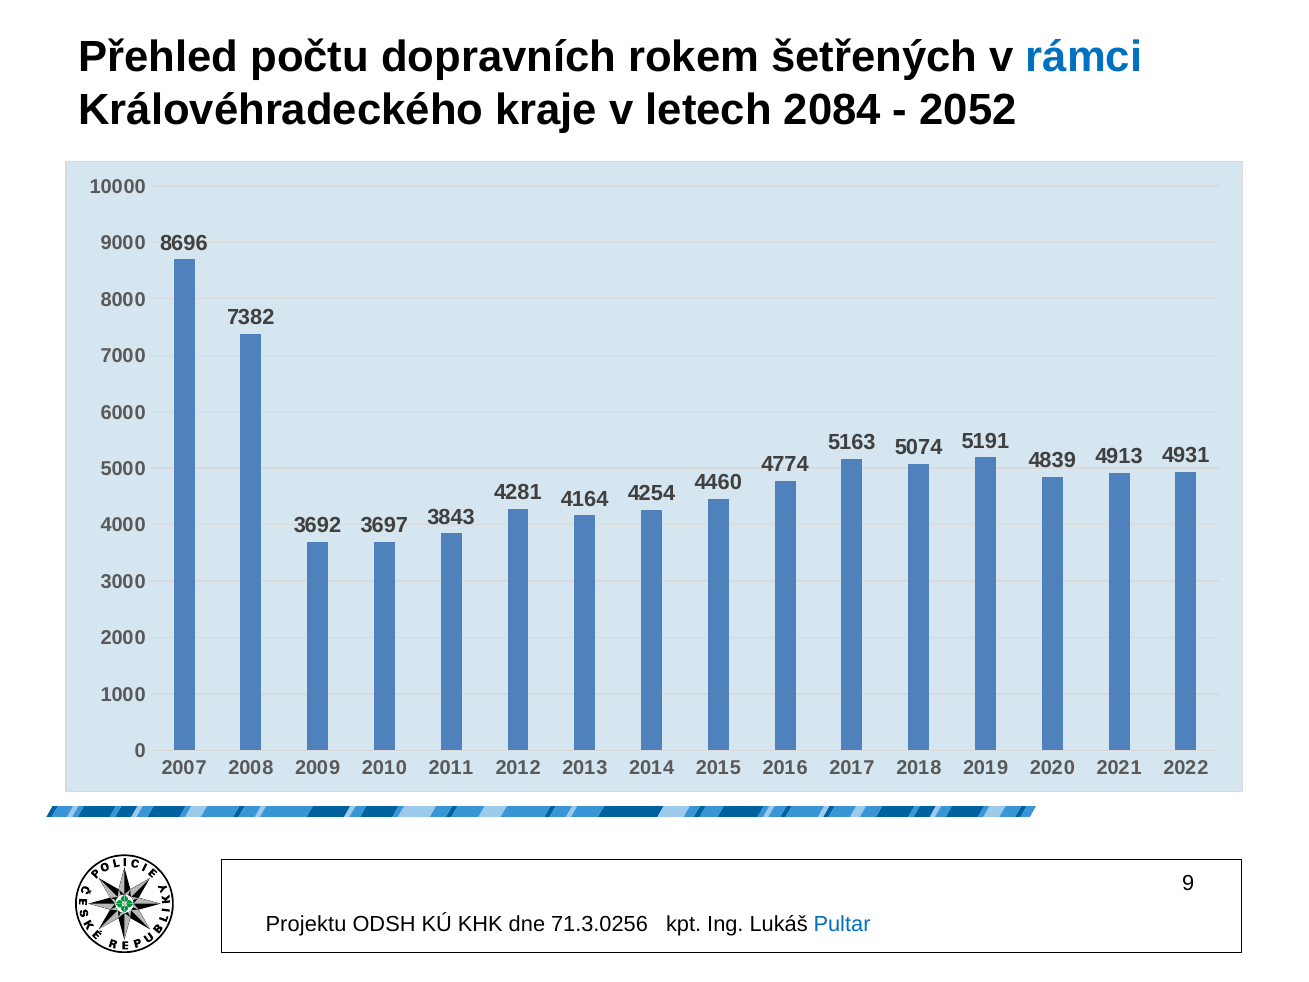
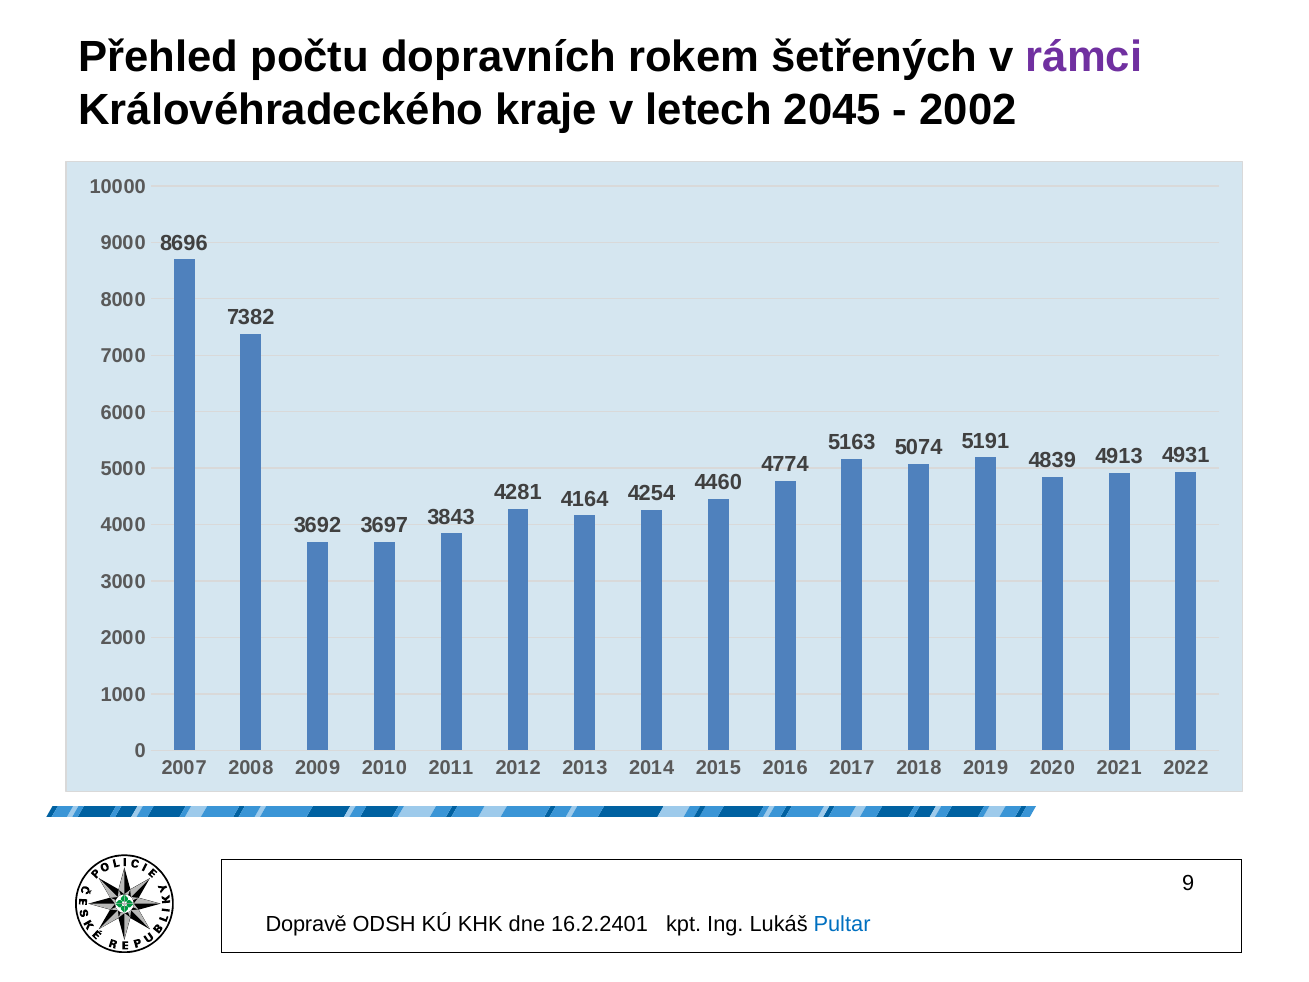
rámci colour: blue -> purple
2084: 2084 -> 2045
2052: 2052 -> 2002
Projektu: Projektu -> Dopravě
71.3.0256: 71.3.0256 -> 16.2.2401
